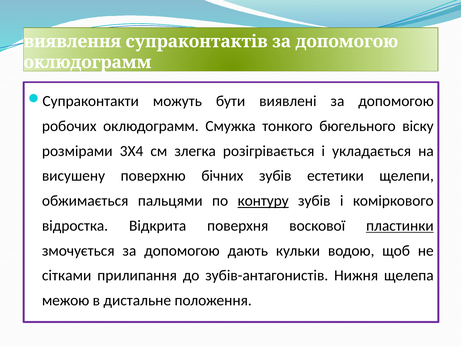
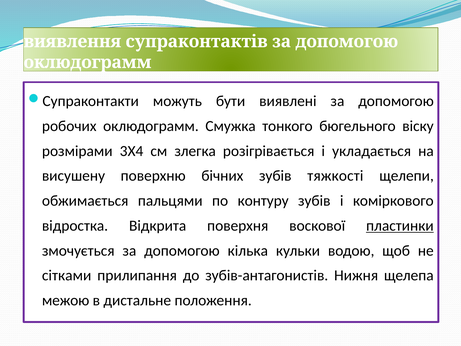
естетики: естетики -> тяжкості
контуру underline: present -> none
дають: дають -> кілька
